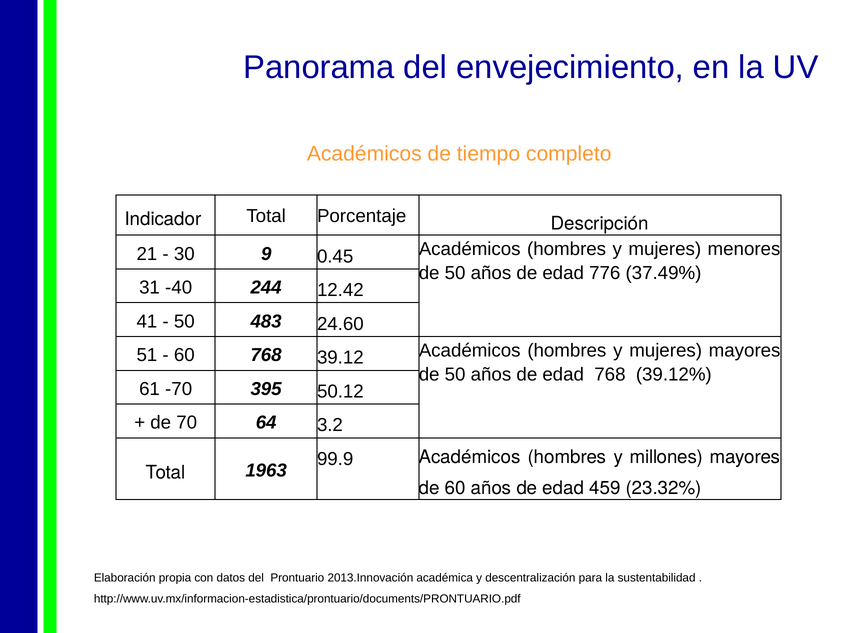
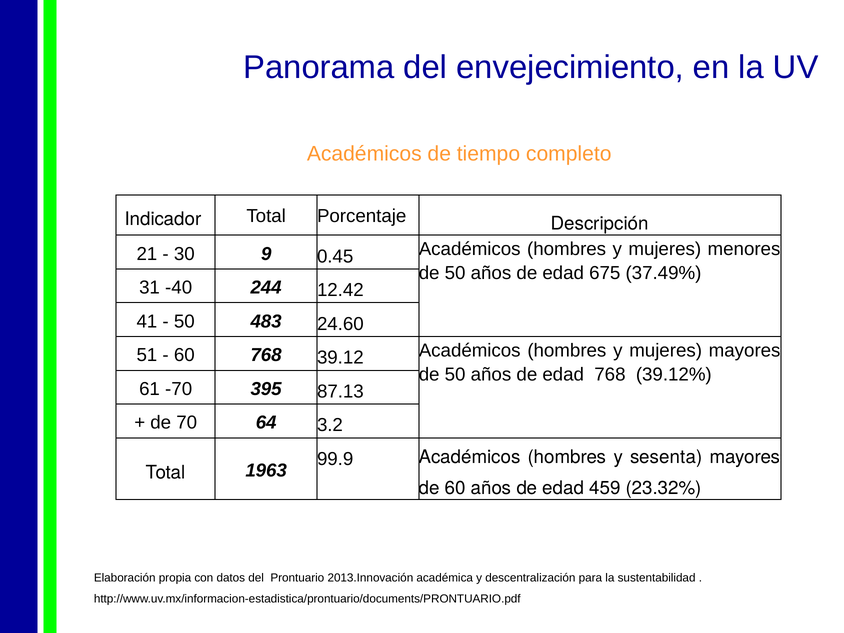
776: 776 -> 675
50.12: 50.12 -> 87.13
millones: millones -> sesenta
